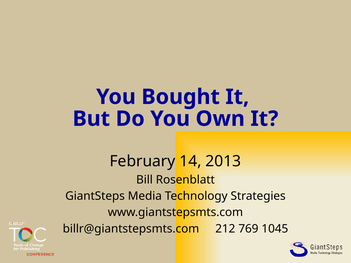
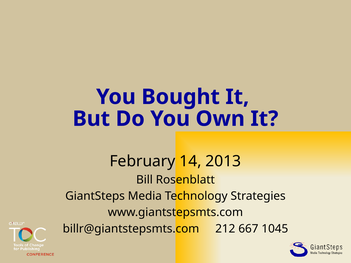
769: 769 -> 667
